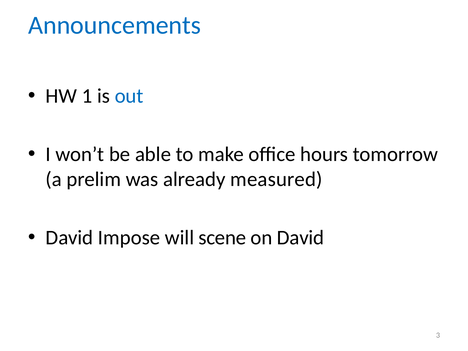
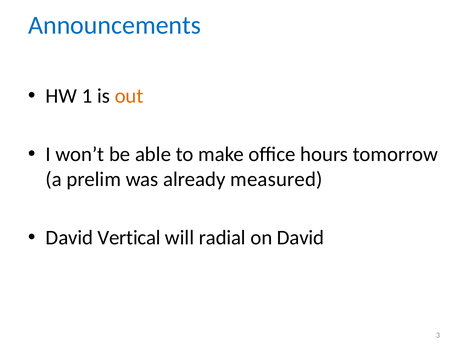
out colour: blue -> orange
Impose: Impose -> Vertical
scene: scene -> radial
